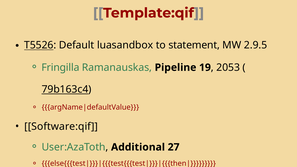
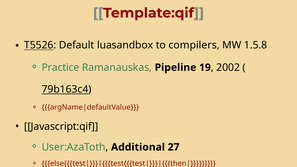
statement: statement -> compilers
2.9.5: 2.9.5 -> 1.5.8
Fringilla: Fringilla -> Practice
2053: 2053 -> 2002
Software:qif: Software:qif -> Javascript:qif
